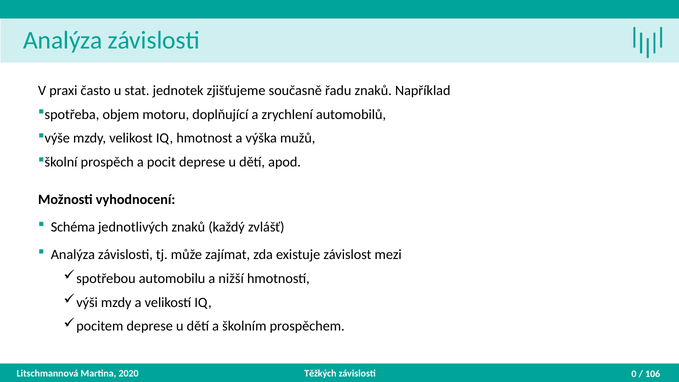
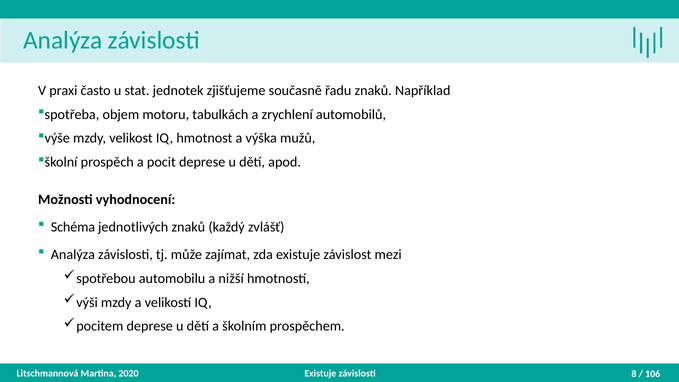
doplňující: doplňující -> tabulkách
0: 0 -> 8
Těžkých at (320, 373): Těžkých -> Existuje
